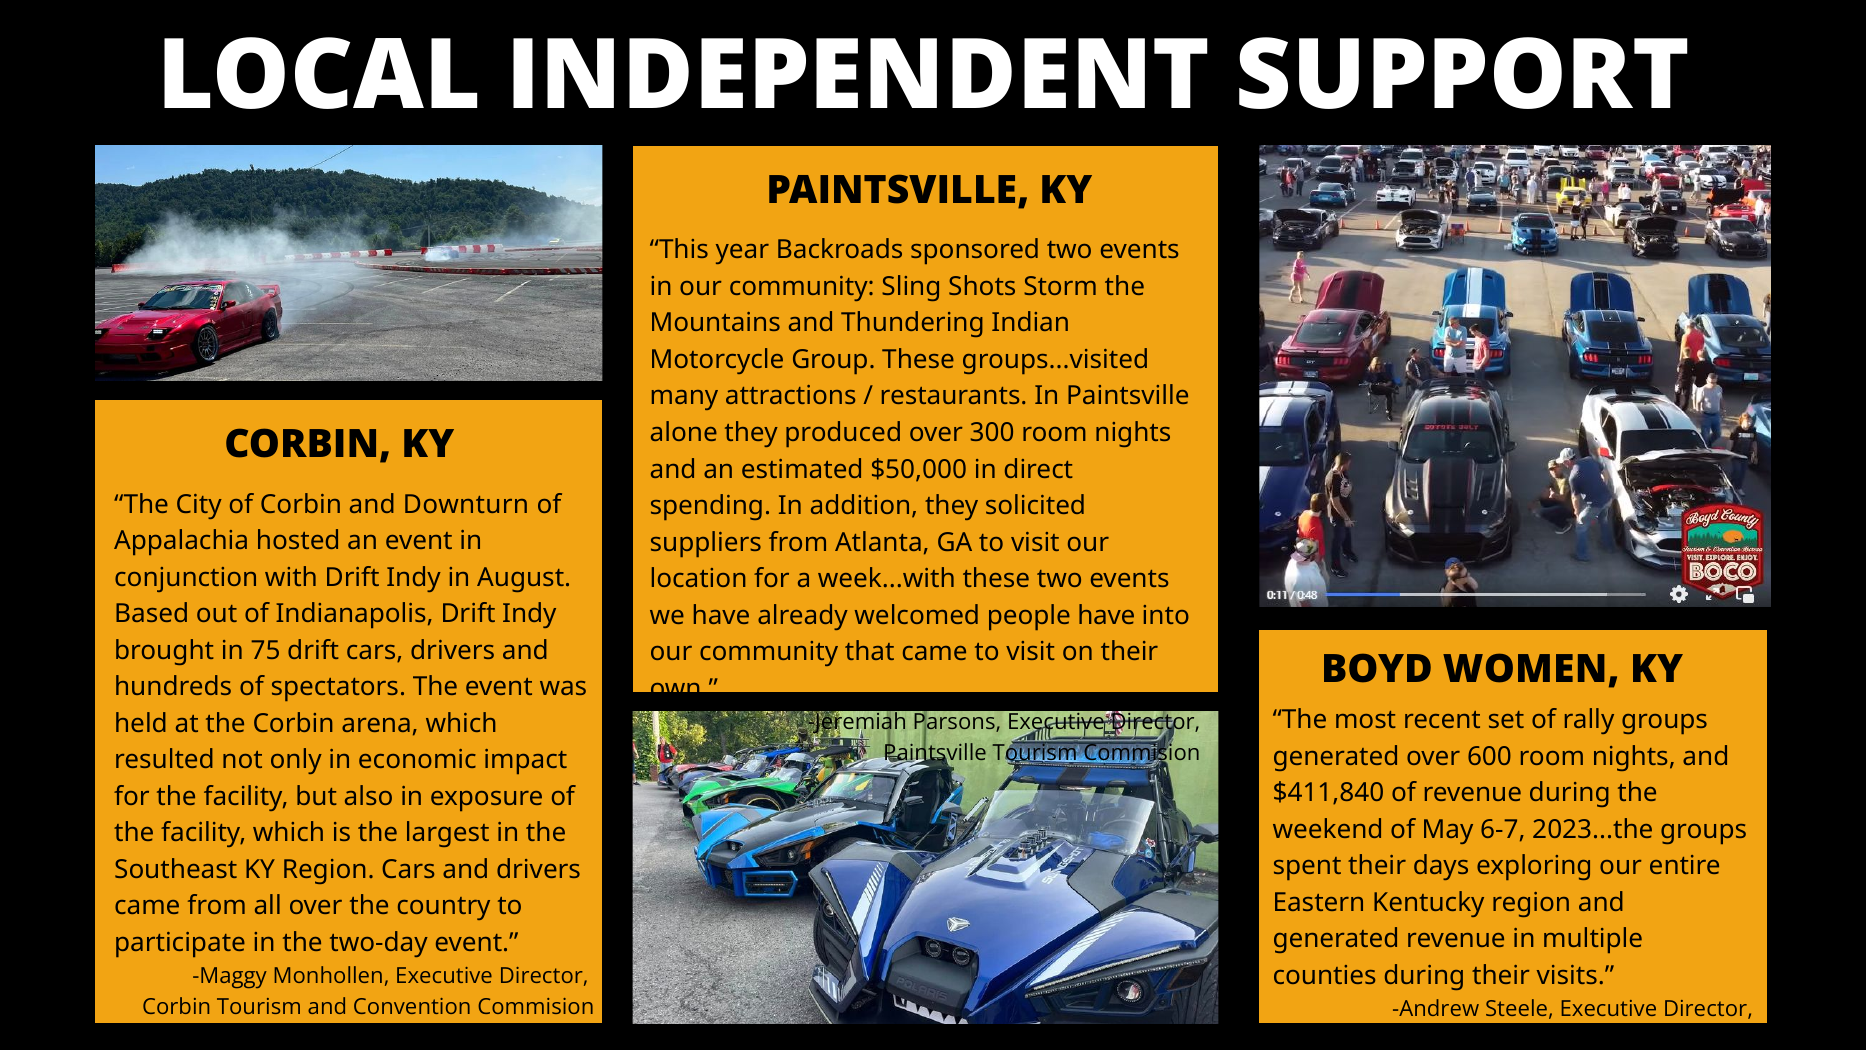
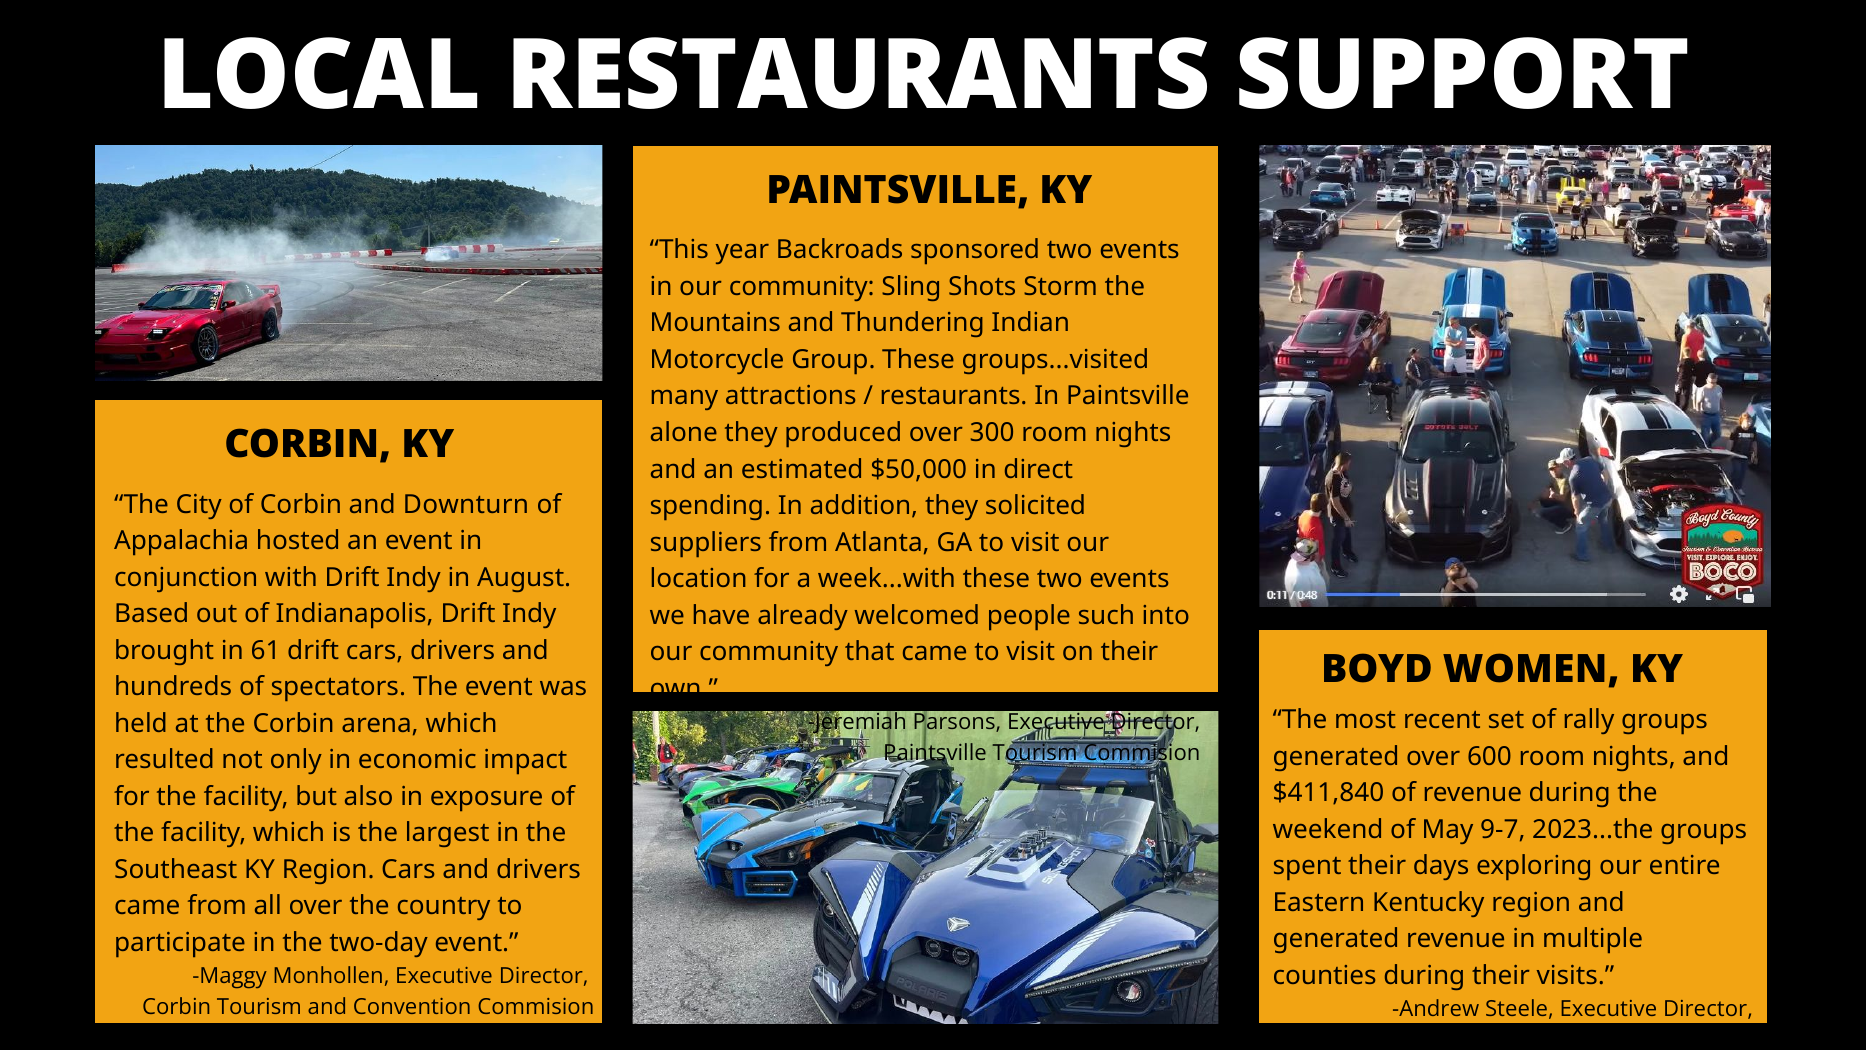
LOCAL INDEPENDENT: INDEPENDENT -> RESTAURANTS
people have: have -> such
75: 75 -> 61
6-7: 6-7 -> 9-7
